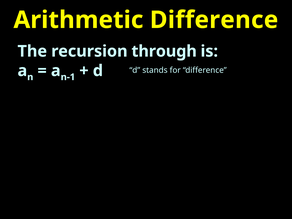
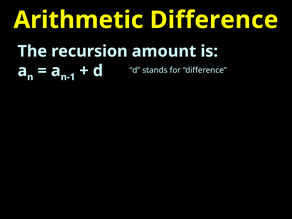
through: through -> amount
